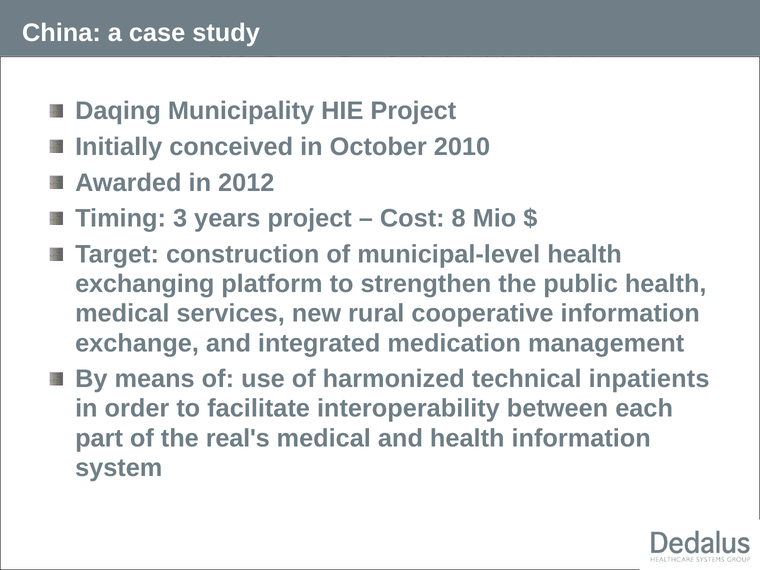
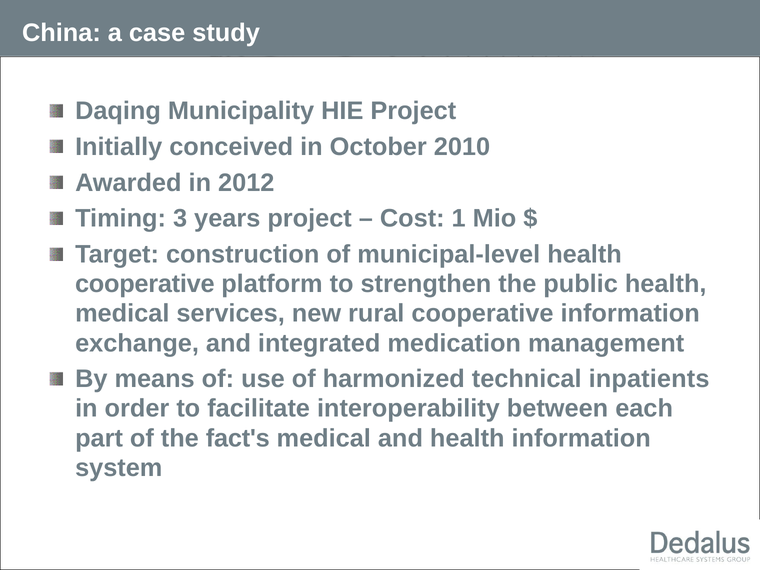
8: 8 -> 1
exchanging at (145, 284): exchanging -> cooperative
real's: real's -> fact's
